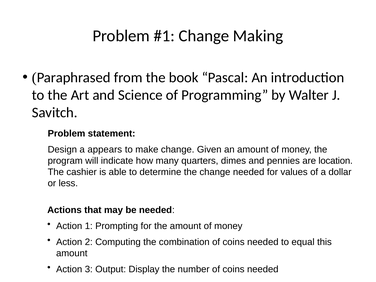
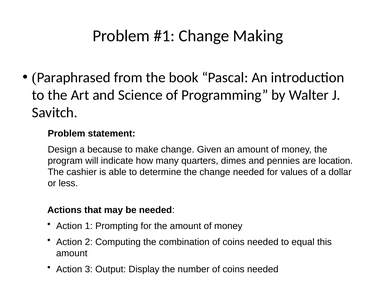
appears: appears -> because
